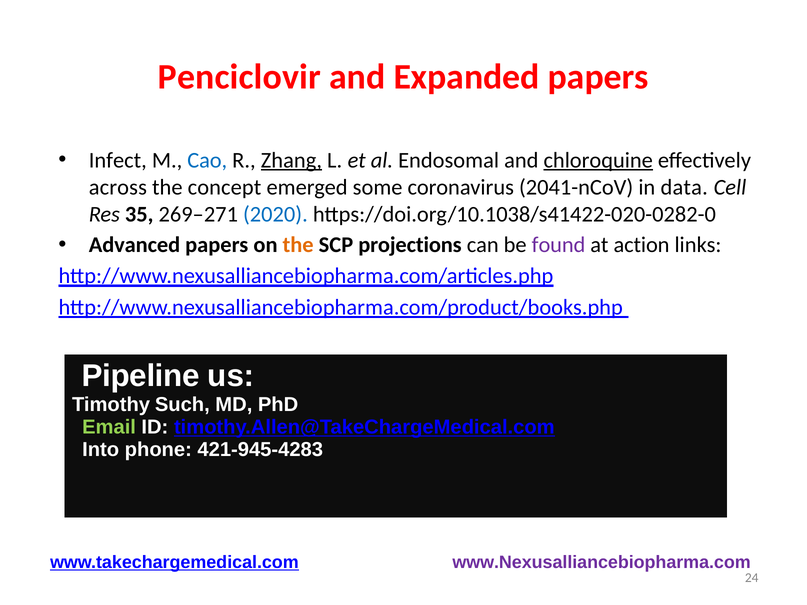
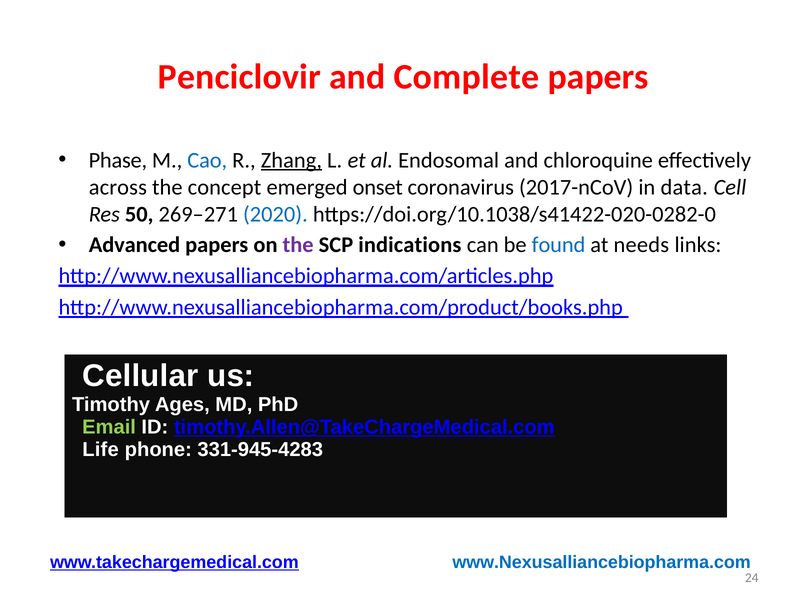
Expanded: Expanded -> Complete
Infect: Infect -> Phase
chloroquine underline: present -> none
some: some -> onset
2041-nCoV: 2041-nCoV -> 2017-nCoV
35: 35 -> 50
the at (298, 245) colour: orange -> purple
projections: projections -> indications
found colour: purple -> blue
action: action -> needs
Pipeline: Pipeline -> Cellular
Such: Such -> Ages
Into: Into -> Life
421-945-4283: 421-945-4283 -> 331-945-4283
www.Nexusalliancebiopharma.com colour: purple -> blue
